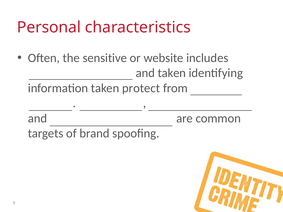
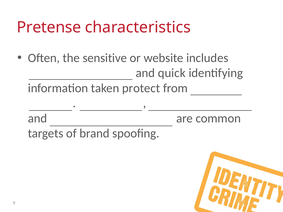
Personal: Personal -> Pretense
and taken: taken -> quick
